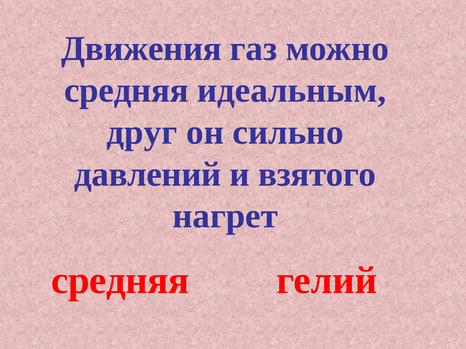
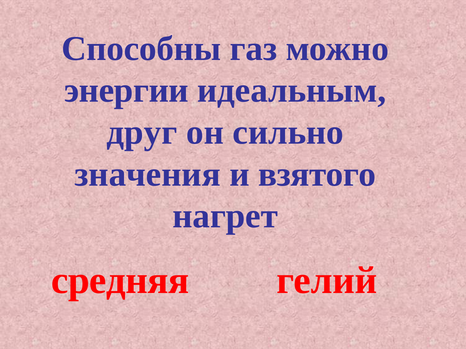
Движения: Движения -> Способны
средняя at (126, 91): средняя -> энергии
давлений: давлений -> значения
